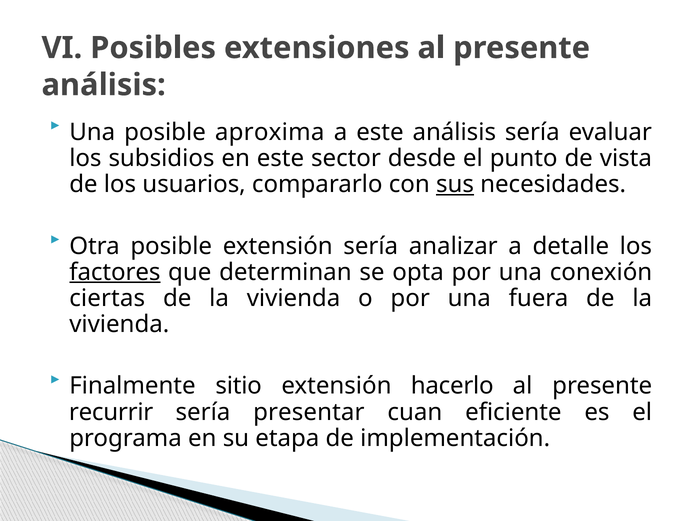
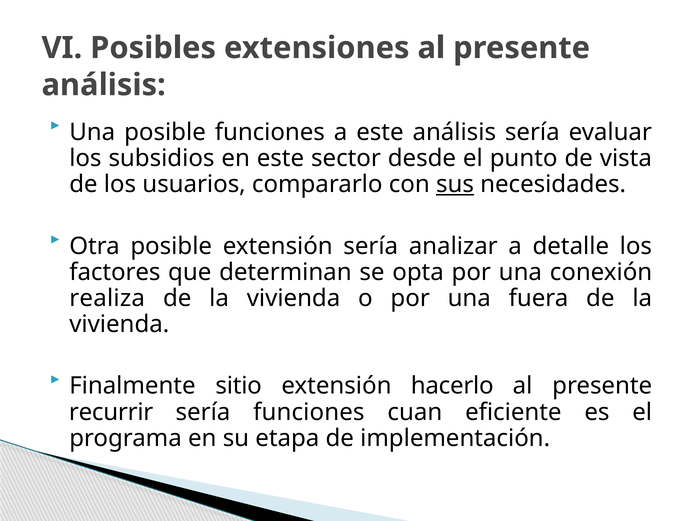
posible aproxima: aproxima -> funciones
factores underline: present -> none
ciertas: ciertas -> realiza
sería presentar: presentar -> funciones
